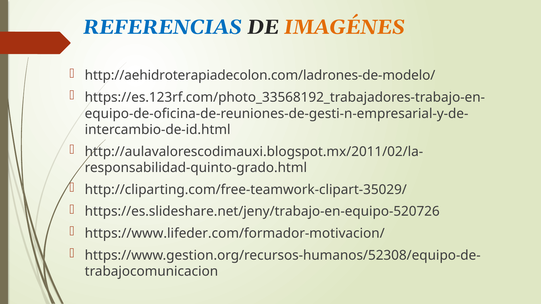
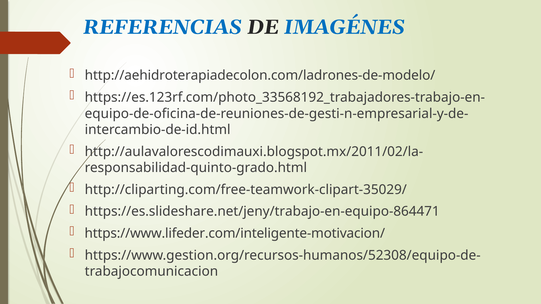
IMAGÉNES colour: orange -> blue
https://es.slideshare.net/jeny/trabajo-en-equipo-520726: https://es.slideshare.net/jeny/trabajo-en-equipo-520726 -> https://es.slideshare.net/jeny/trabajo-en-equipo-864471
https://www.lifeder.com/formador-motivacion/: https://www.lifeder.com/formador-motivacion/ -> https://www.lifeder.com/inteligente-motivacion/
